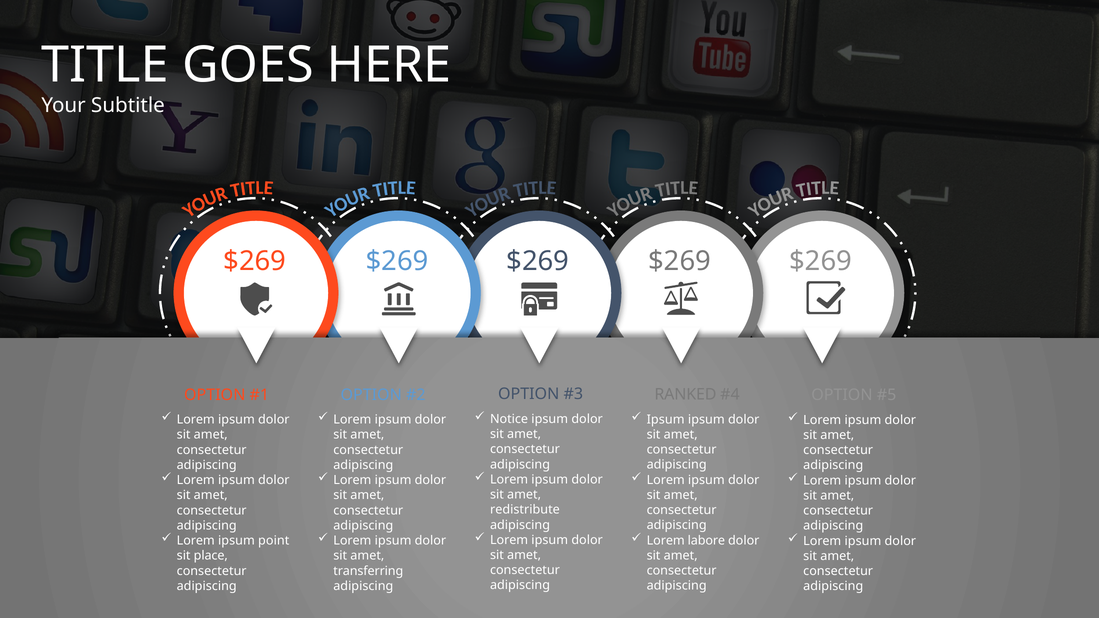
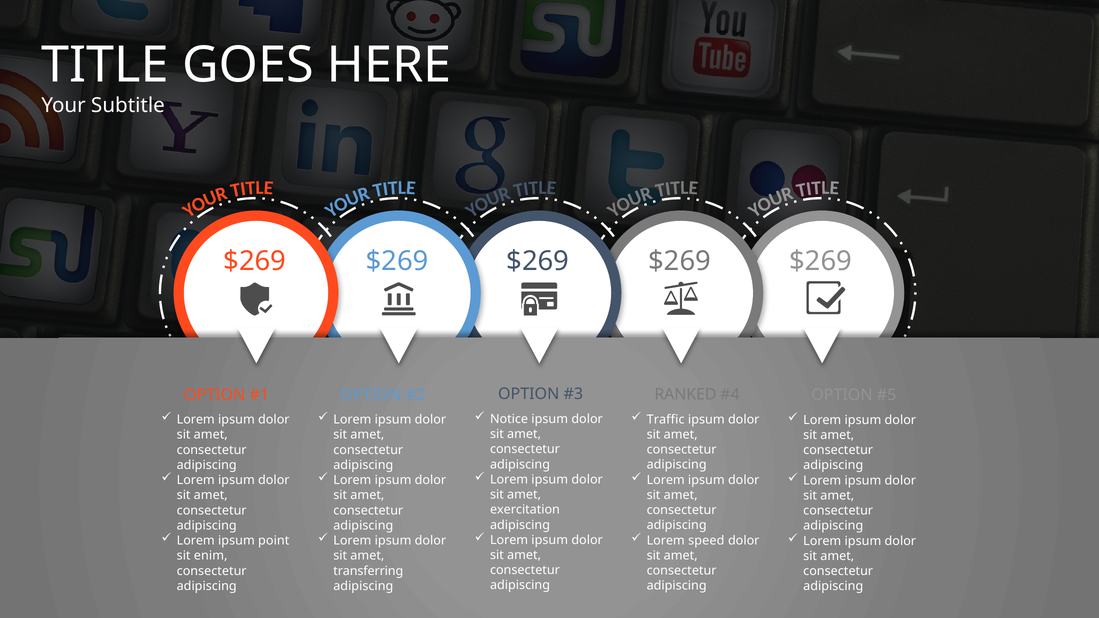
Ipsum at (666, 420): Ipsum -> Traffic
redistribute: redistribute -> exercitation
labore: labore -> speed
place: place -> enim
